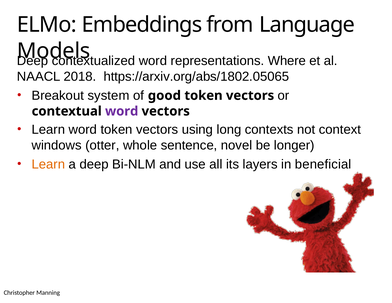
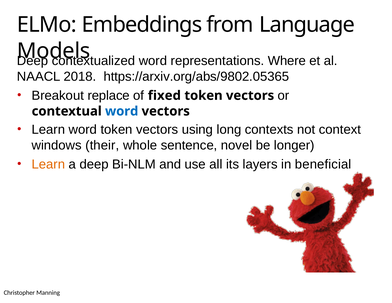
https://arxiv.org/abs/1802.05065: https://arxiv.org/abs/1802.05065 -> https://arxiv.org/abs/9802.05365
system: system -> replace
good: good -> fixed
word at (122, 111) colour: purple -> blue
otter: otter -> their
